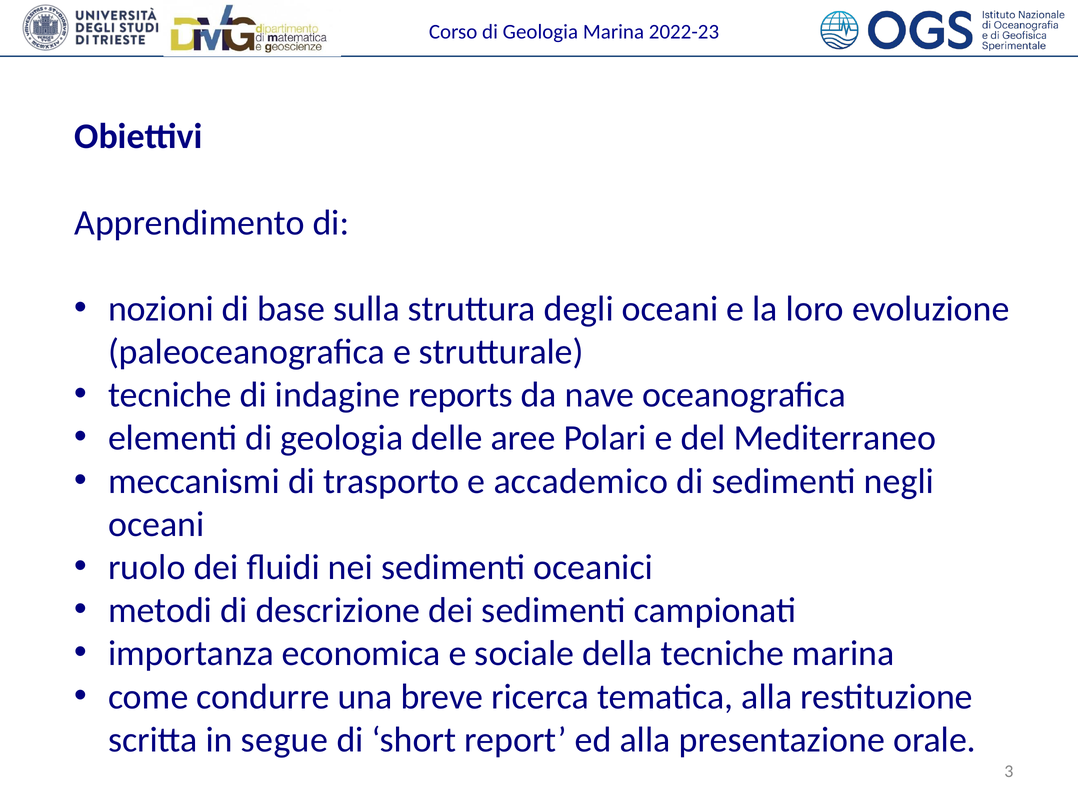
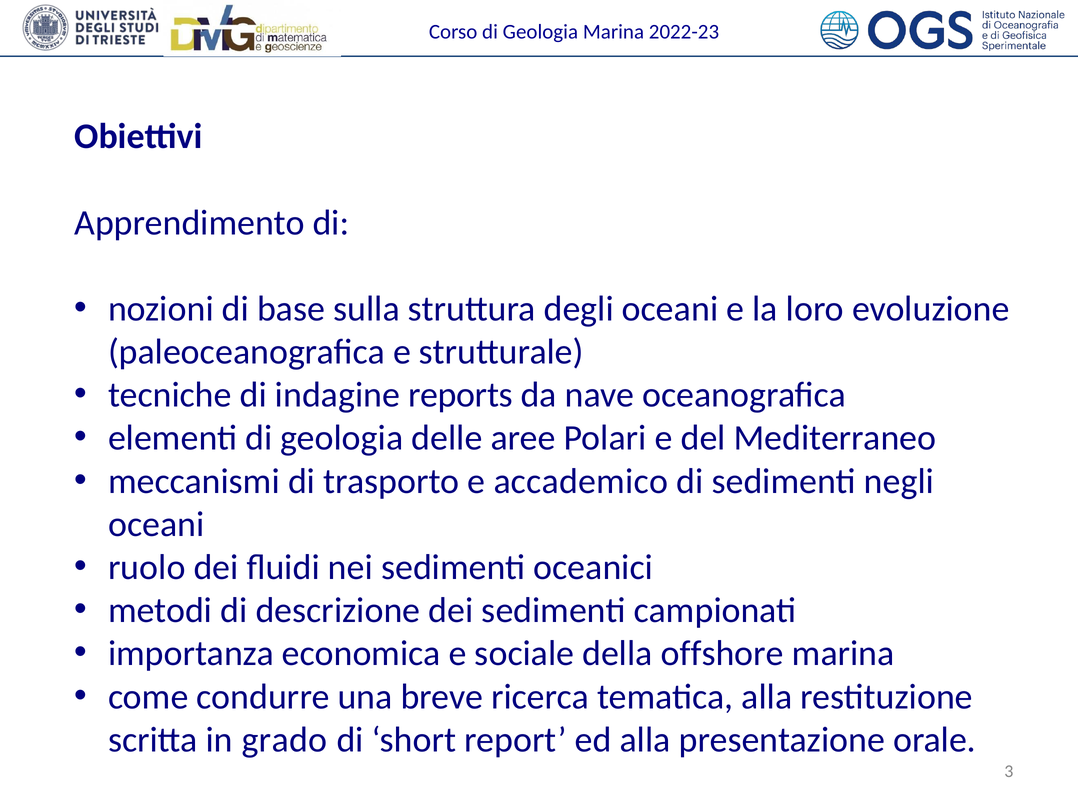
della tecniche: tecniche -> offshore
segue: segue -> grado
